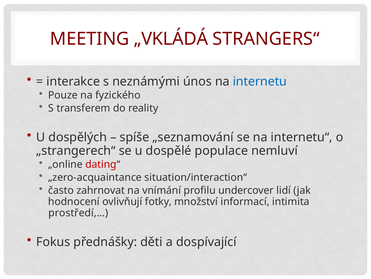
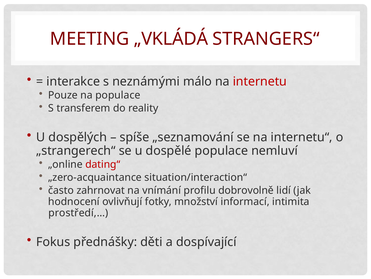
únos: únos -> málo
internetu colour: blue -> red
na fyzického: fyzického -> populace
undercover: undercover -> dobrovolně
